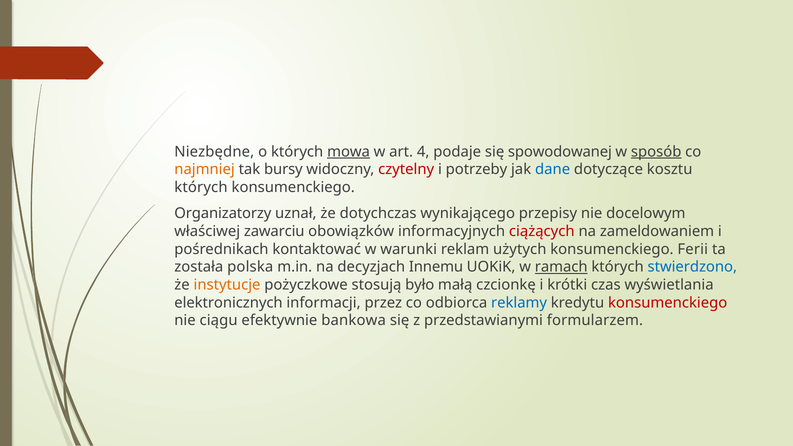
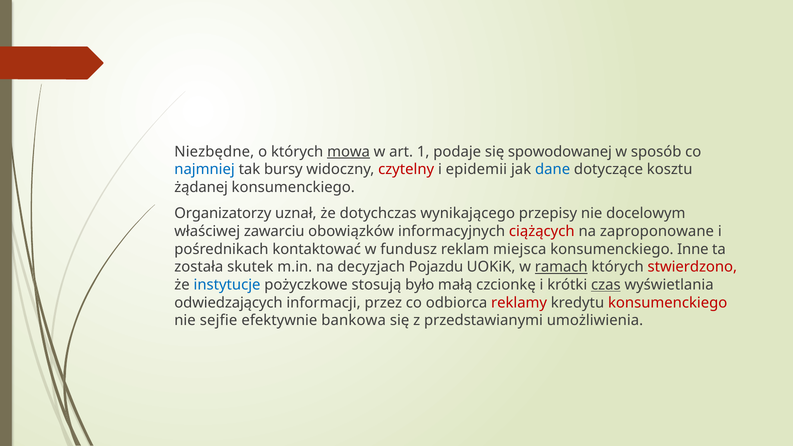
4: 4 -> 1
sposób underline: present -> none
najmniej colour: orange -> blue
potrzeby: potrzeby -> epidemii
których at (201, 187): których -> żądanej
zameldowaniem: zameldowaniem -> zaproponowane
warunki: warunki -> fundusz
użytych: użytych -> miejsca
Ferii: Ferii -> Inne
polska: polska -> skutek
Innemu: Innemu -> Pojazdu
stwierdzono colour: blue -> red
instytucje colour: orange -> blue
czas underline: none -> present
elektronicznych: elektronicznych -> odwiedzających
reklamy colour: blue -> red
ciągu: ciągu -> sejfie
formularzem: formularzem -> umożliwienia
